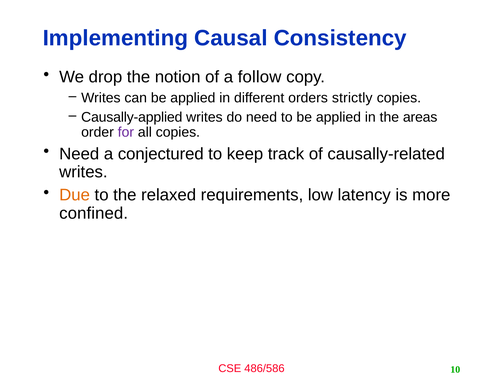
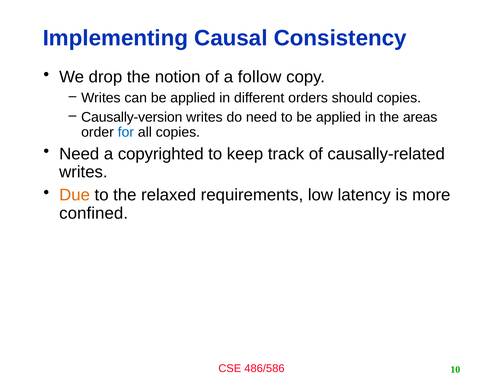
strictly: strictly -> should
Causally-applied: Causally-applied -> Causally-version
for colour: purple -> blue
conjectured: conjectured -> copyrighted
